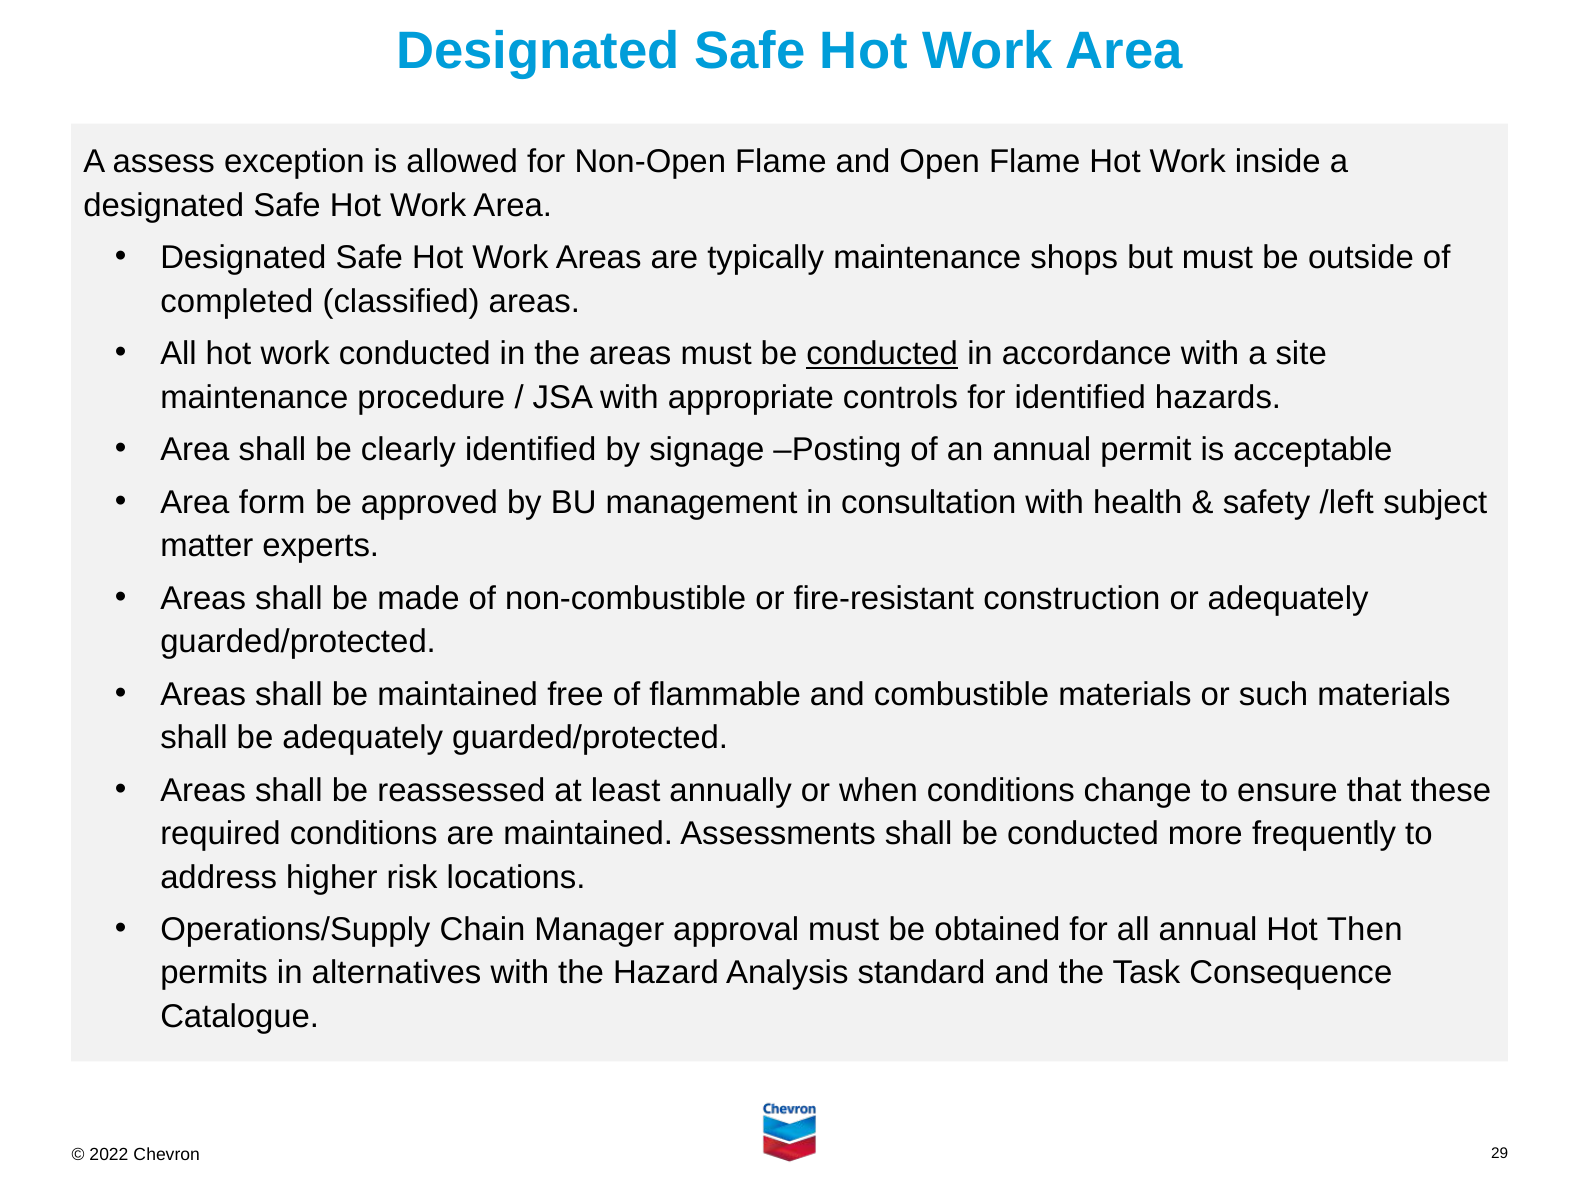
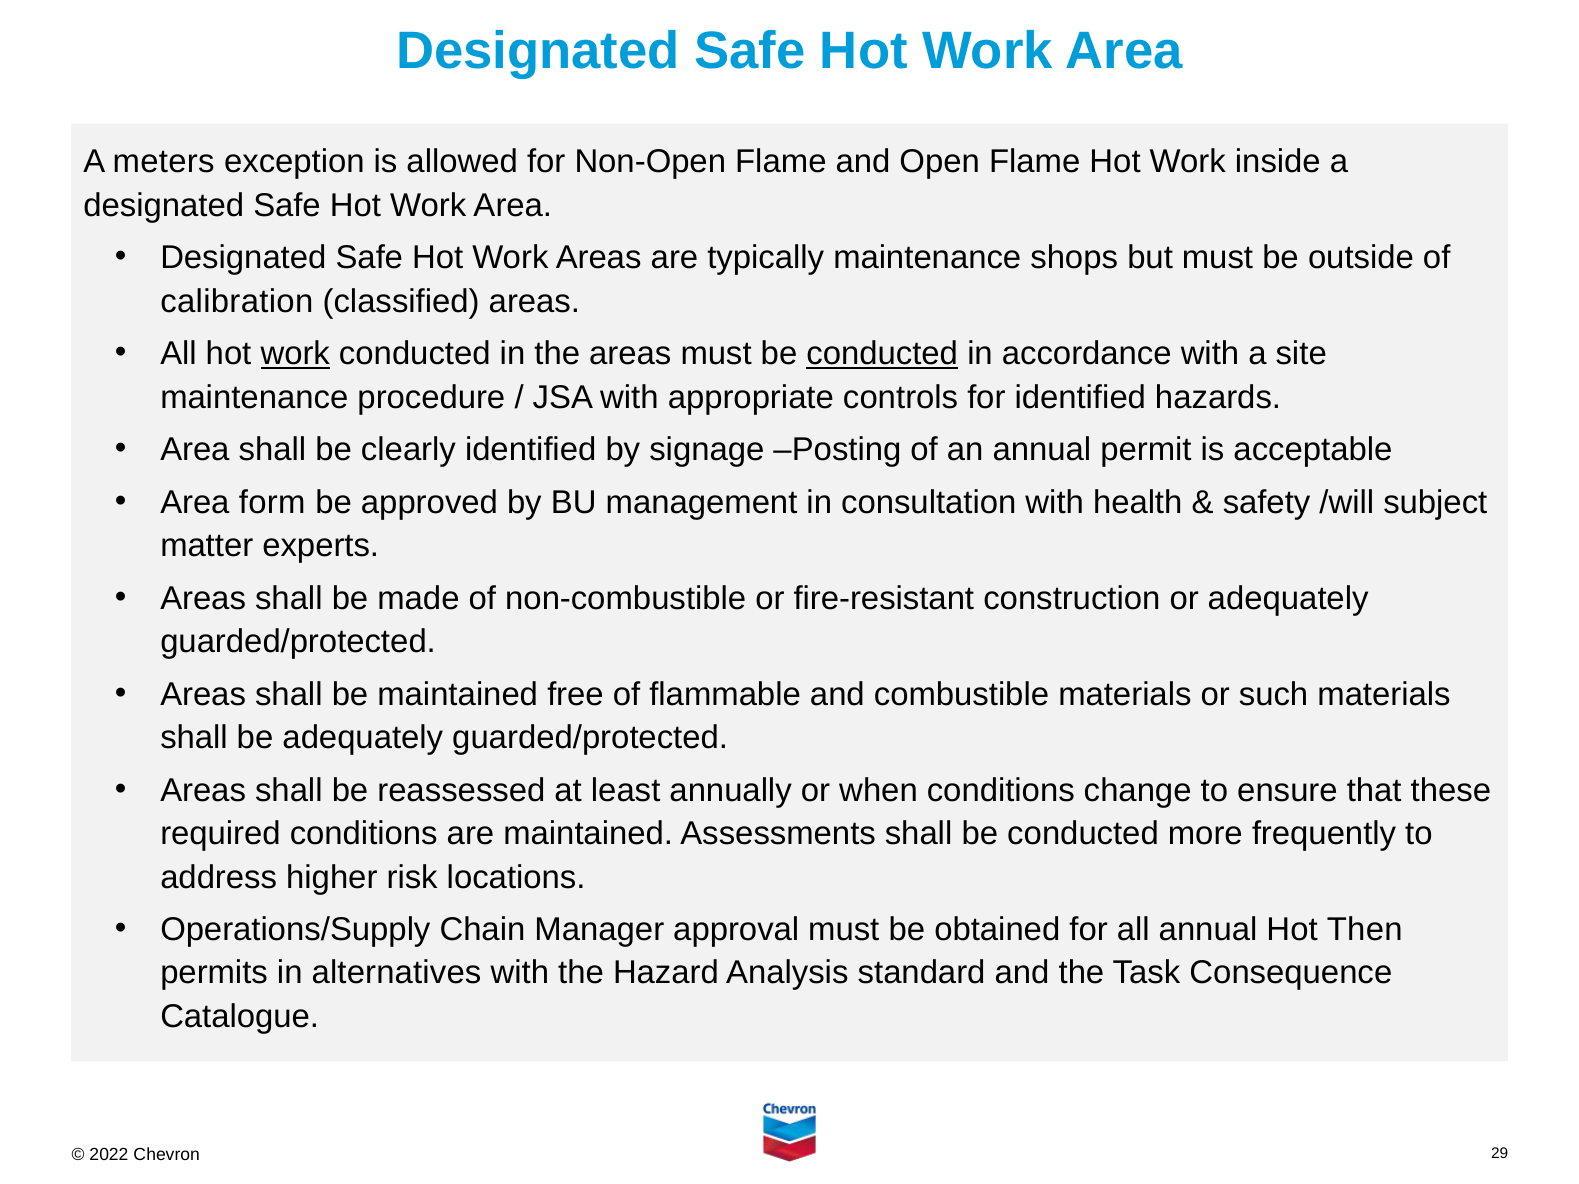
assess: assess -> meters
completed: completed -> calibration
work at (295, 354) underline: none -> present
/left: /left -> /will
